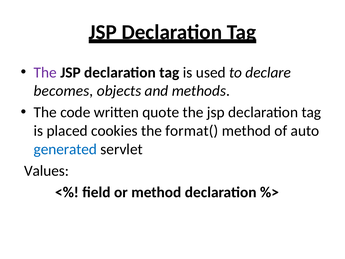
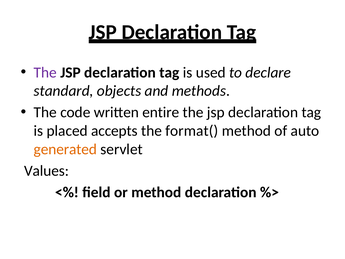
becomes: becomes -> standard
quote: quote -> entire
cookies: cookies -> accepts
generated colour: blue -> orange
